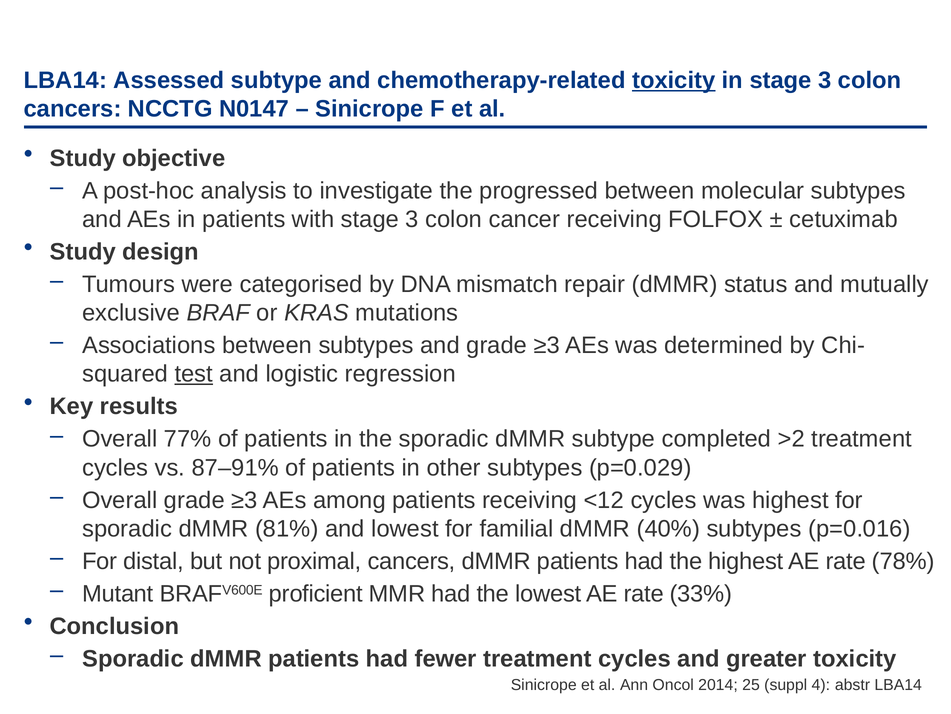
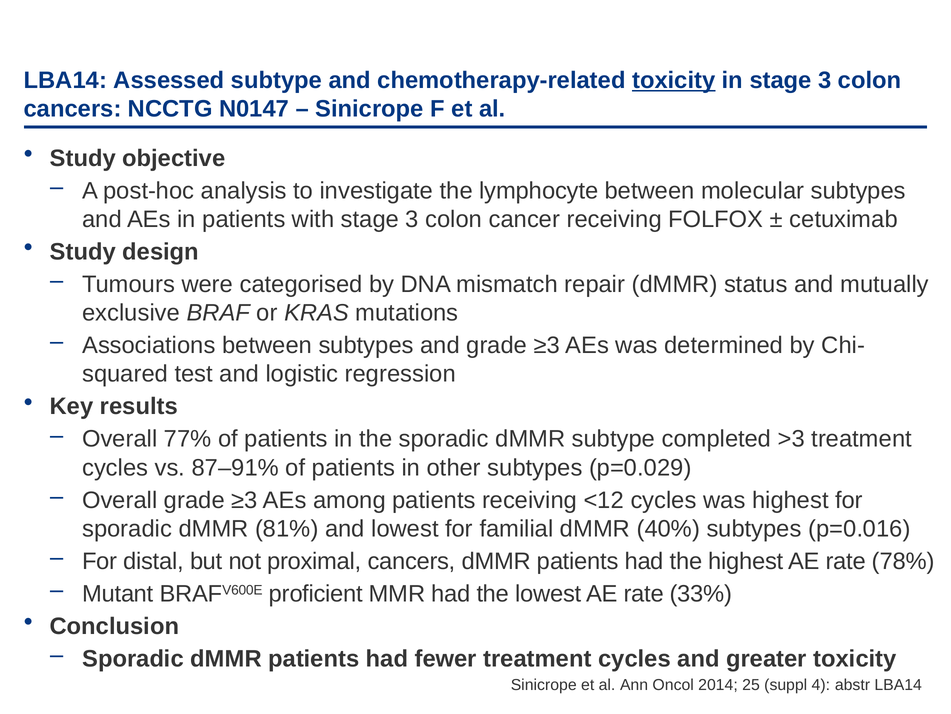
progressed: progressed -> lymphocyte
test underline: present -> none
>2: >2 -> >3
